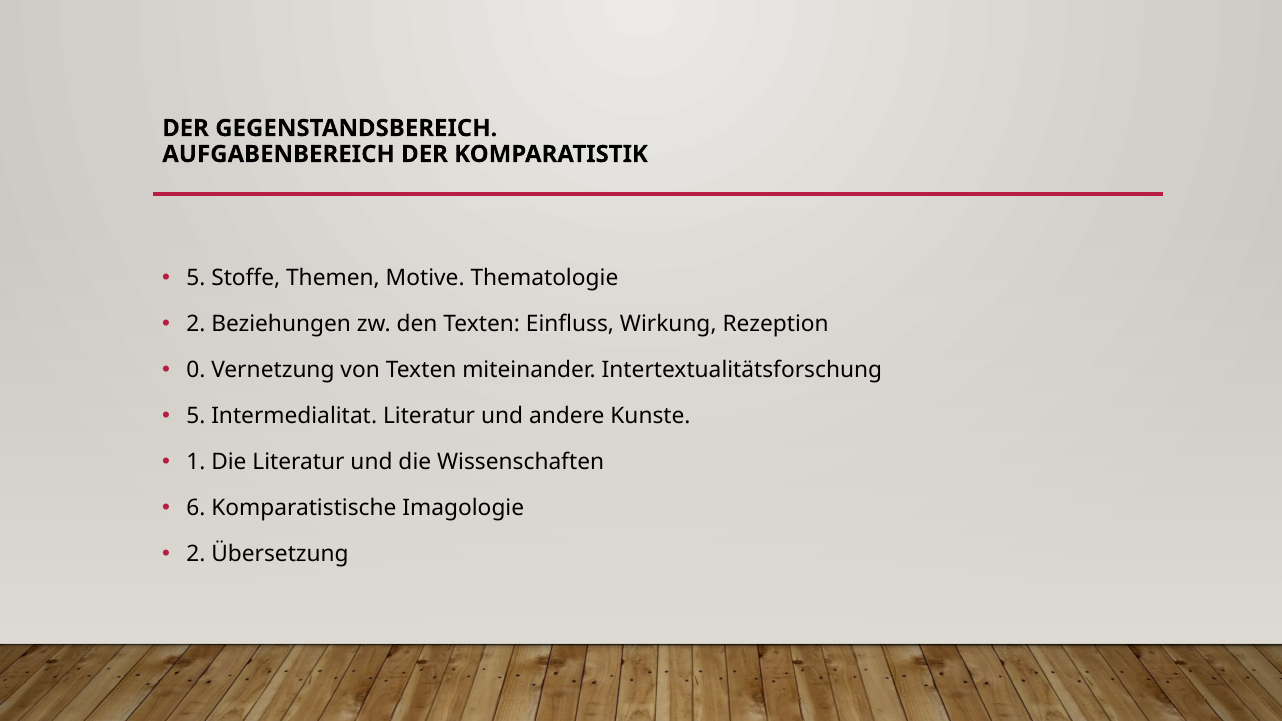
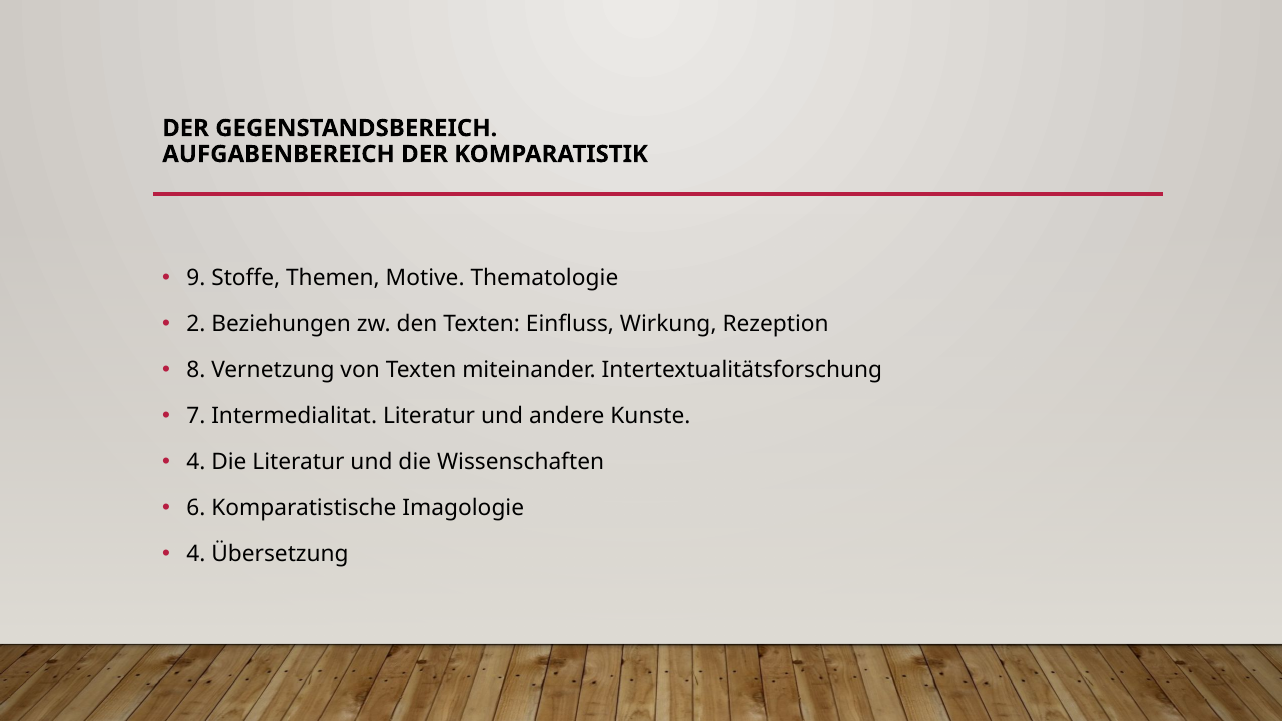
5 at (196, 278): 5 -> 9
0: 0 -> 8
5 at (196, 416): 5 -> 7
1 at (196, 462): 1 -> 4
2 at (196, 554): 2 -> 4
